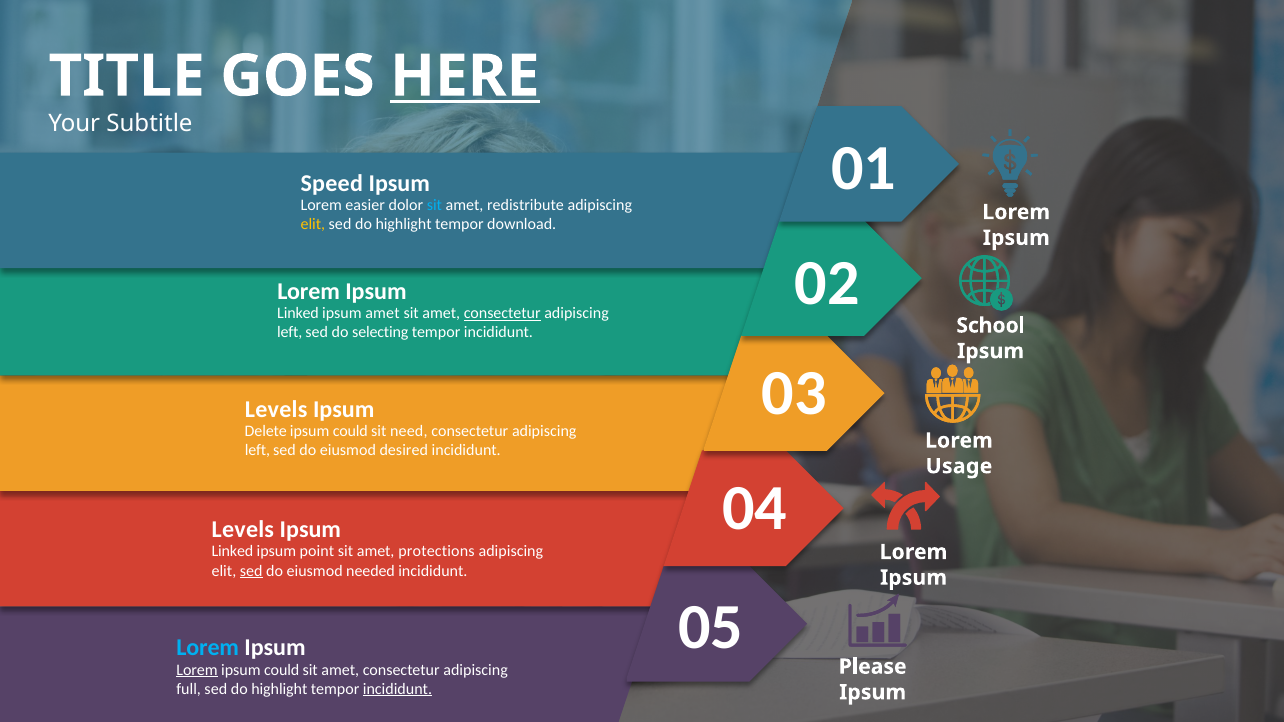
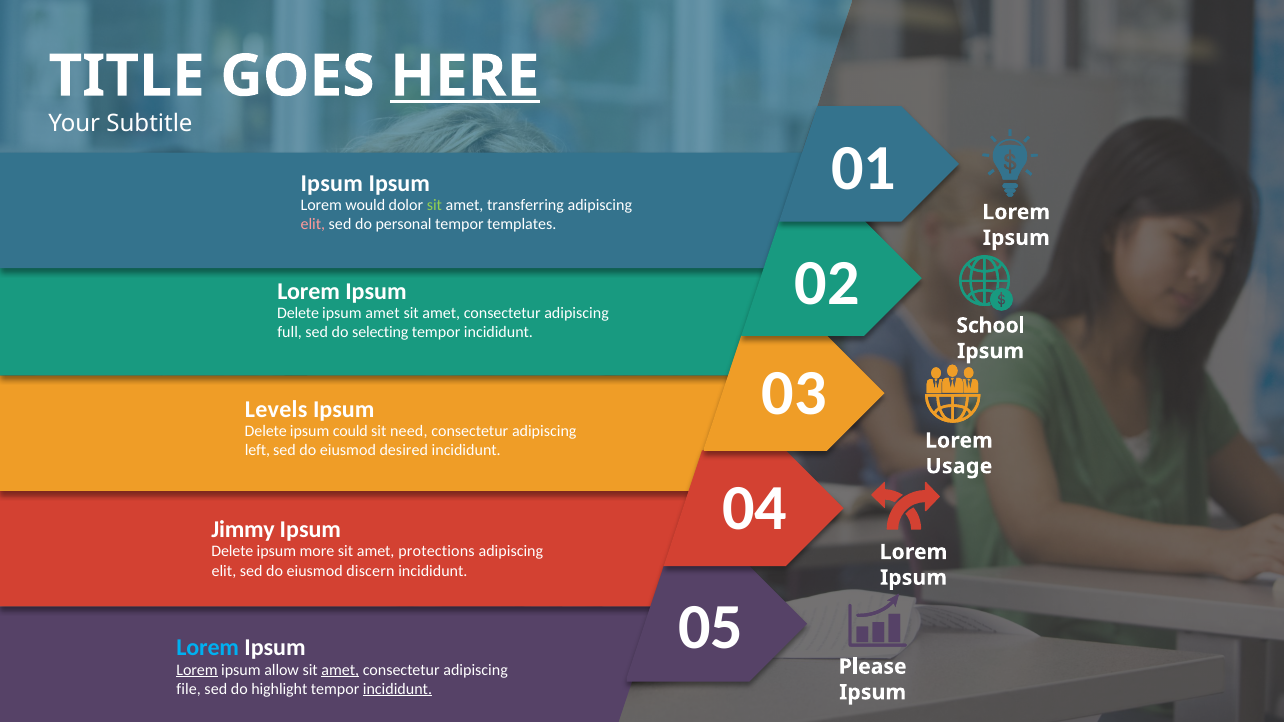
Speed at (332, 183): Speed -> Ipsum
easier: easier -> would
sit at (434, 205) colour: light blue -> light green
redistribute: redistribute -> transferring
elit at (313, 224) colour: yellow -> pink
highlight at (404, 224): highlight -> personal
download: download -> templates
Linked at (298, 313): Linked -> Delete
consectetur at (502, 313) underline: present -> none
left at (290, 333): left -> full
Levels at (243, 530): Levels -> Jimmy
Linked at (232, 552): Linked -> Delete
point: point -> more
sed at (251, 571) underline: present -> none
needed: needed -> discern
could at (282, 670): could -> allow
amet at (340, 670) underline: none -> present
full: full -> file
